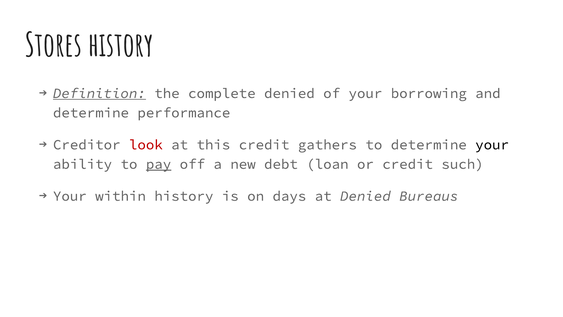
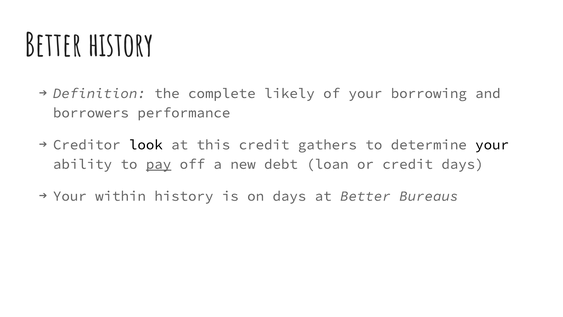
Stores at (53, 46): Stores -> Better
Definition underline: present -> none
complete denied: denied -> likely
determine at (91, 113): determine -> borrowers
look colour: red -> black
credit such: such -> days
at Denied: Denied -> Better
